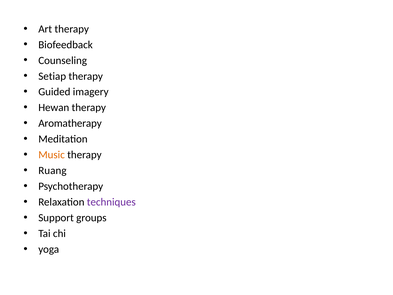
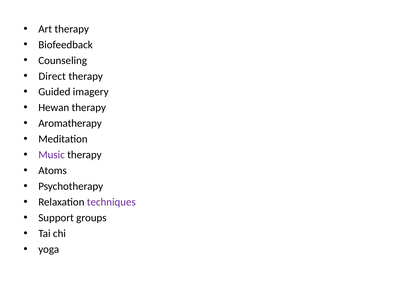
Setiap: Setiap -> Direct
Music colour: orange -> purple
Ruang: Ruang -> Atoms
